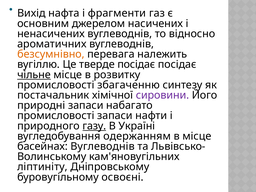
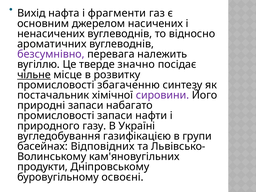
безсумнівно colour: orange -> purple
тверде посідає: посідає -> значно
газу underline: present -> none
одержанням: одержанням -> газифікацією
в місце: місце -> групи
басейнах Вуглеводнів: Вуглеводнів -> Відповідних
ліптиніту: ліптиніту -> продукти
